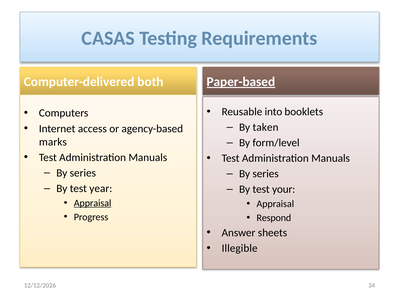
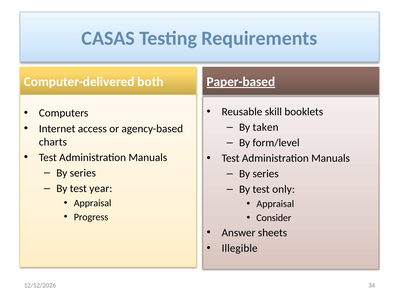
into: into -> skill
marks: marks -> charts
your: your -> only
Appraisal at (93, 203) underline: present -> none
Respond: Respond -> Consider
